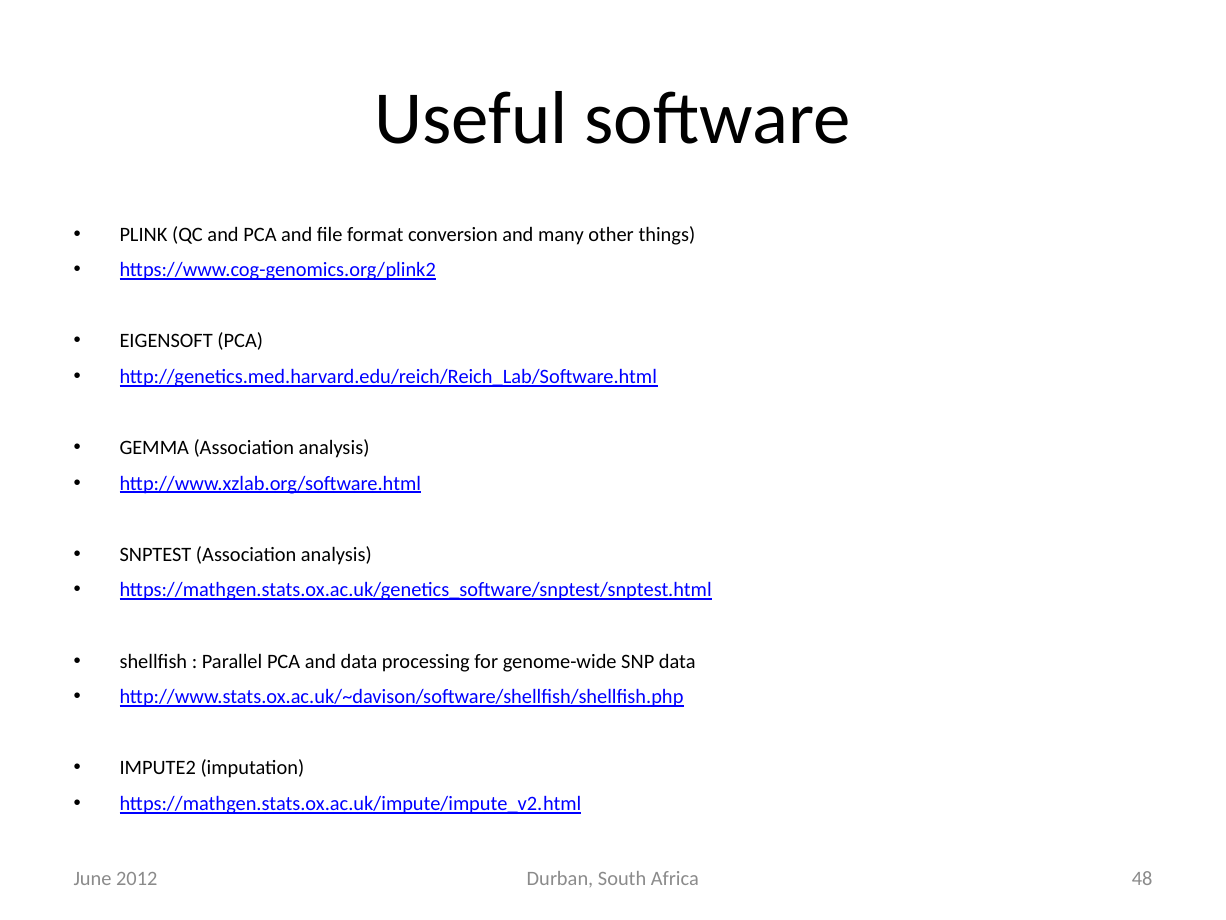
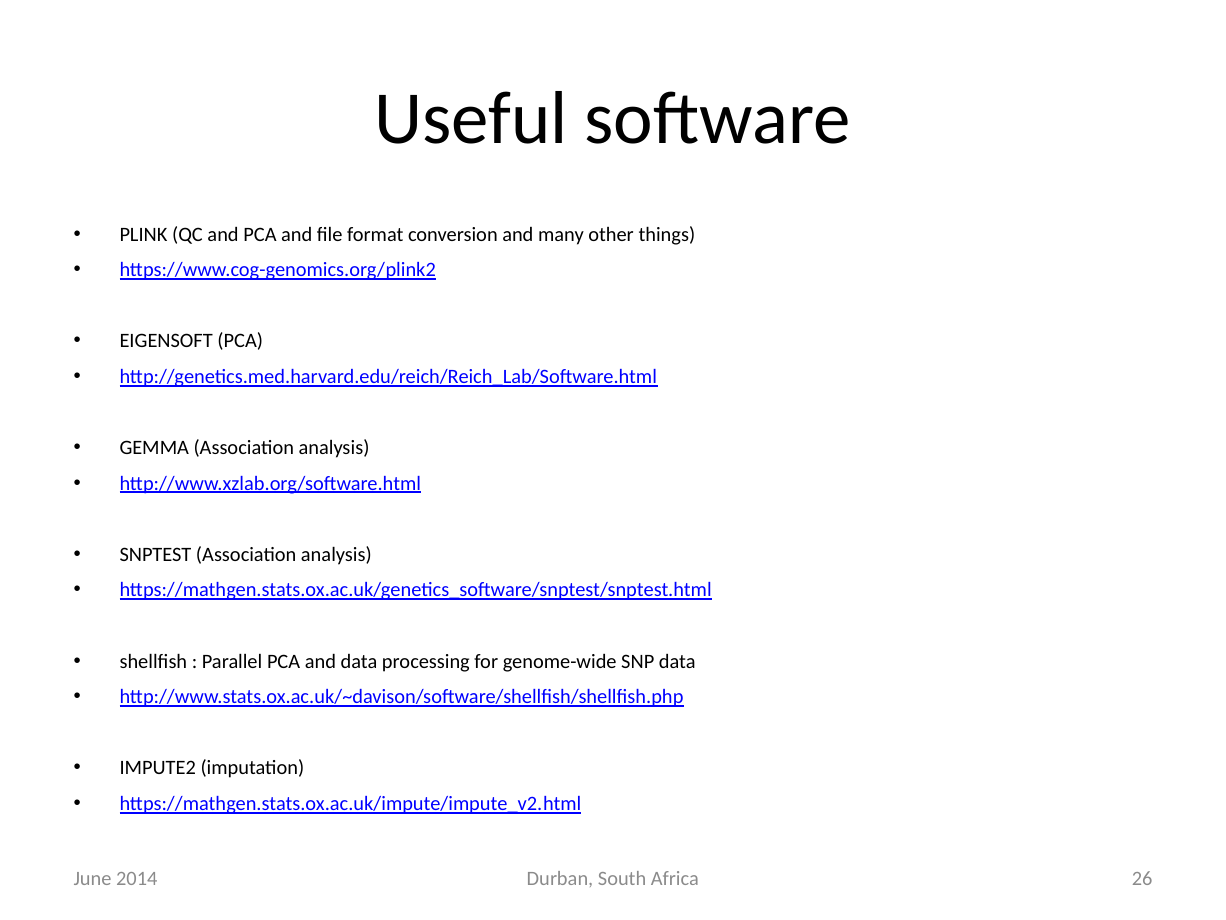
48: 48 -> 26
2012: 2012 -> 2014
